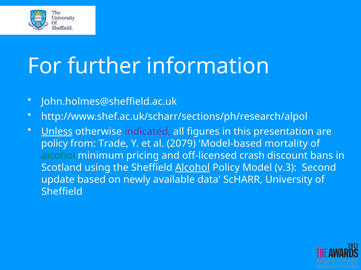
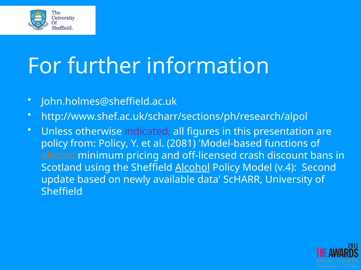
Unless underline: present -> none
from Trade: Trade -> Policy
2079: 2079 -> 2081
mortality: mortality -> functions
alcohol at (58, 156) colour: green -> orange
v.3: v.3 -> v.4
